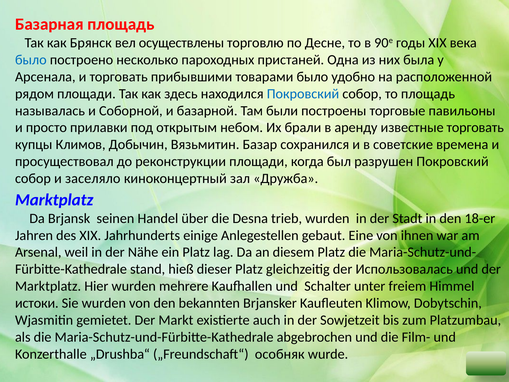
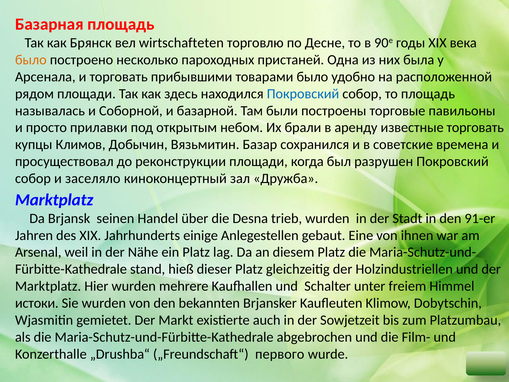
осуществлены: осуществлены -> wirtschafteten
было at (31, 60) colour: blue -> orange
18-er: 18-er -> 91-er
Использовалась: Использовалась -> Holzindustriellen
особняк: особняк -> первого
